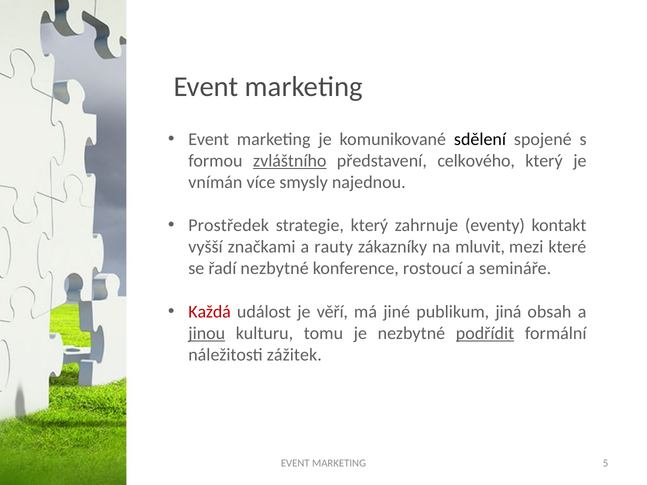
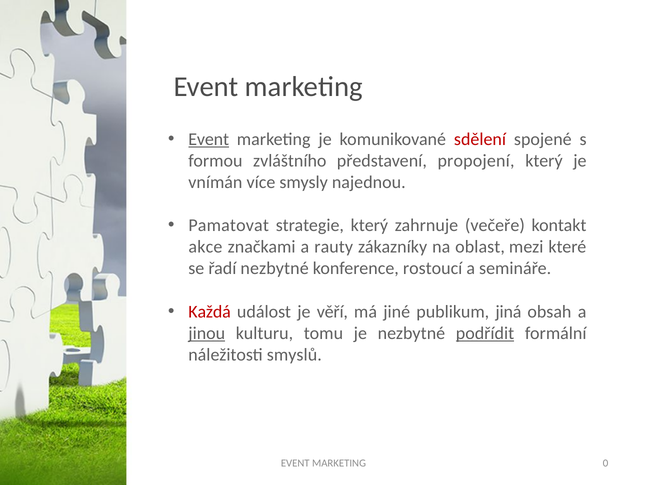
Event at (209, 139) underline: none -> present
sdělení colour: black -> red
zvláštního underline: present -> none
celkového: celkového -> propojení
Prostředek: Prostředek -> Pamatovat
eventy: eventy -> večeře
vyšší: vyšší -> akce
mluvit: mluvit -> oblast
zážitek: zážitek -> smyslů
5: 5 -> 0
